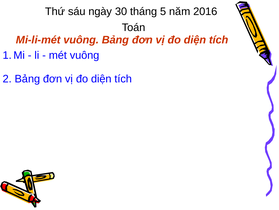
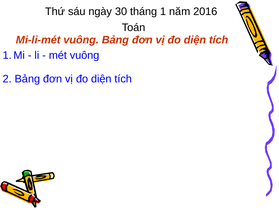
tháng 5: 5 -> 1
